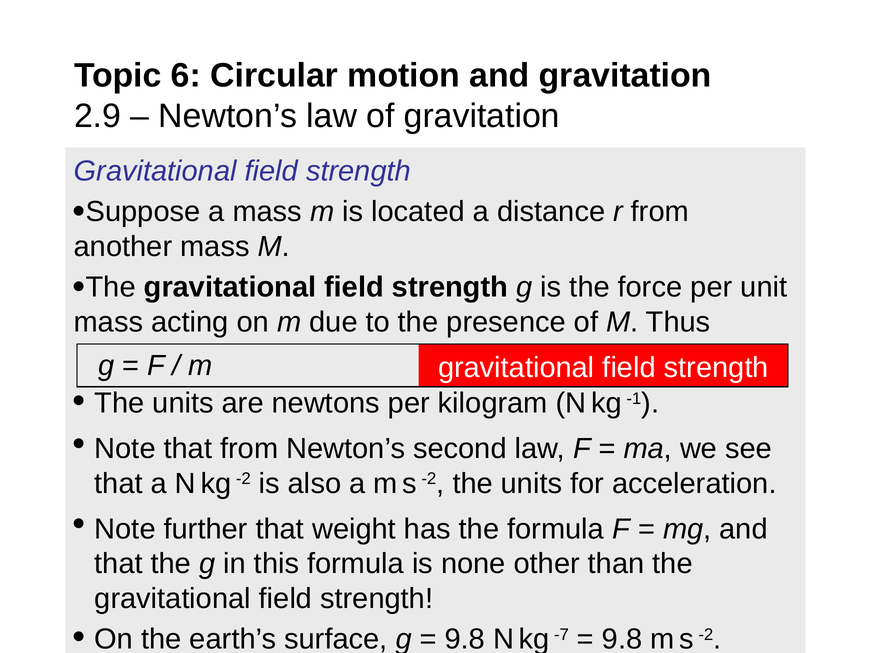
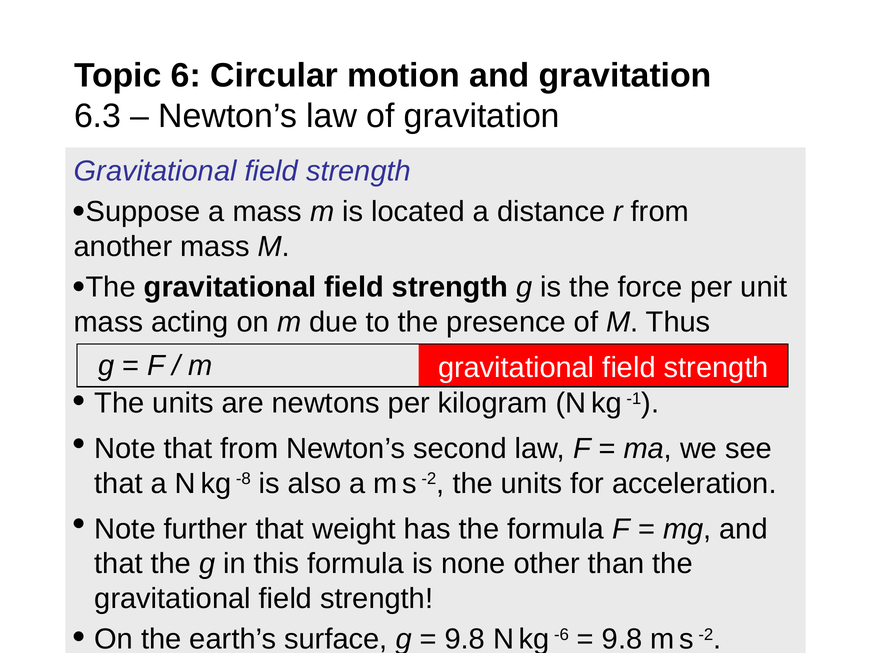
2.9: 2.9 -> 6.3
kg -2: -2 -> -8
-7: -7 -> -6
